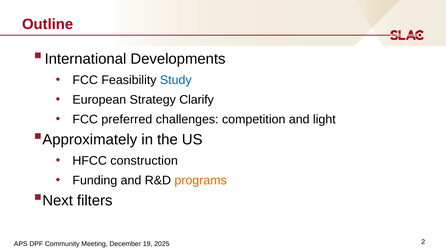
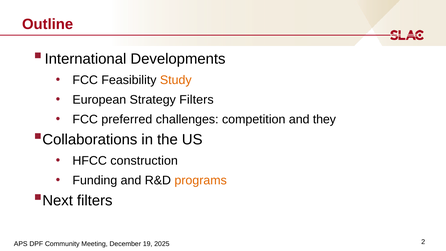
Study colour: blue -> orange
Strategy Clarify: Clarify -> Filters
light: light -> they
Approximately: Approximately -> Collaborations
